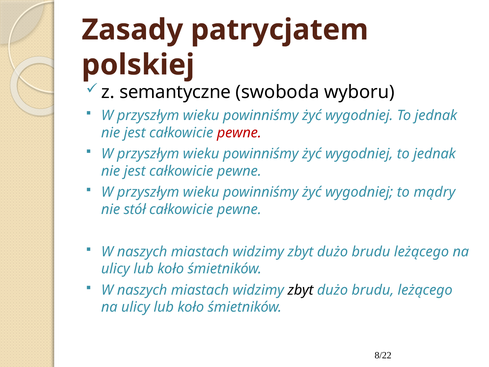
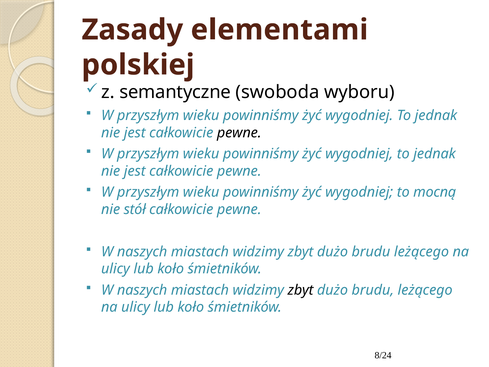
patrycjatem: patrycjatem -> elementami
pewne at (239, 133) colour: red -> black
mądry: mądry -> mocną
8/22: 8/22 -> 8/24
